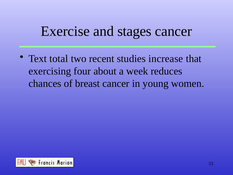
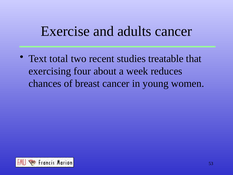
stages: stages -> adults
increase: increase -> treatable
